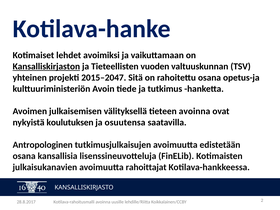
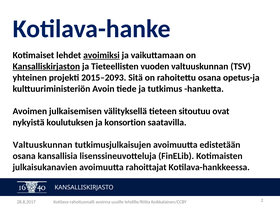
avoimiksi underline: none -> present
2015–2047: 2015–2047 -> 2015–2093
tieteen avoinna: avoinna -> sitoutuu
osuutensa: osuutensa -> konsortion
Antropologinen at (43, 145): Antropologinen -> Valtuuskunnan
